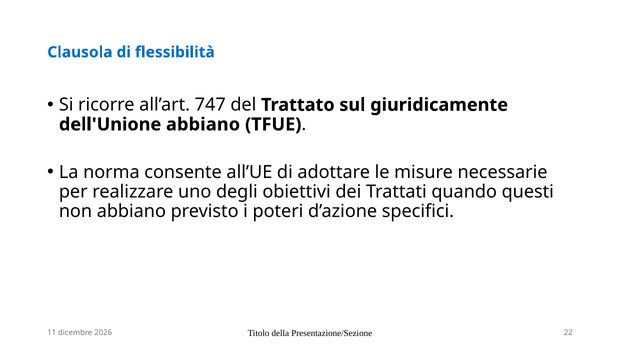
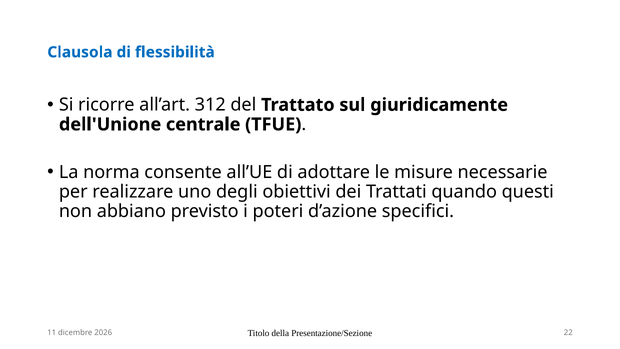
747: 747 -> 312
dell'Unione abbiano: abbiano -> centrale
